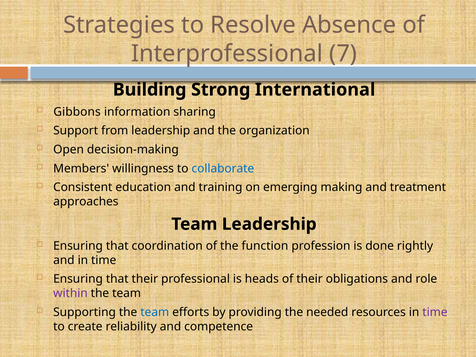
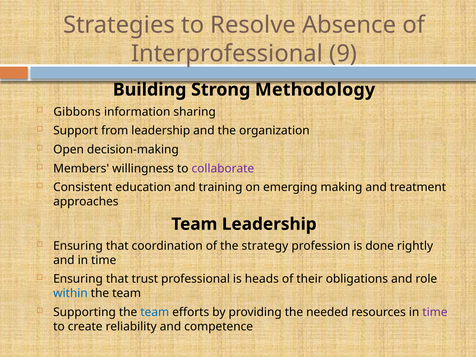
7: 7 -> 9
International: International -> Methodology
collaborate colour: blue -> purple
function: function -> strategy
that their: their -> trust
within colour: purple -> blue
